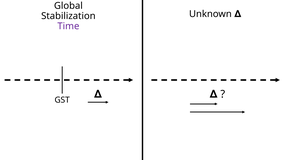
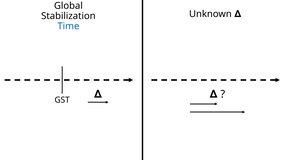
Time colour: purple -> blue
